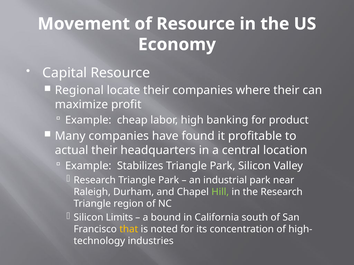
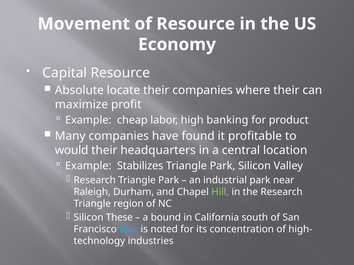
Regional: Regional -> Absolute
actual: actual -> would
Limits: Limits -> These
that colour: yellow -> light blue
